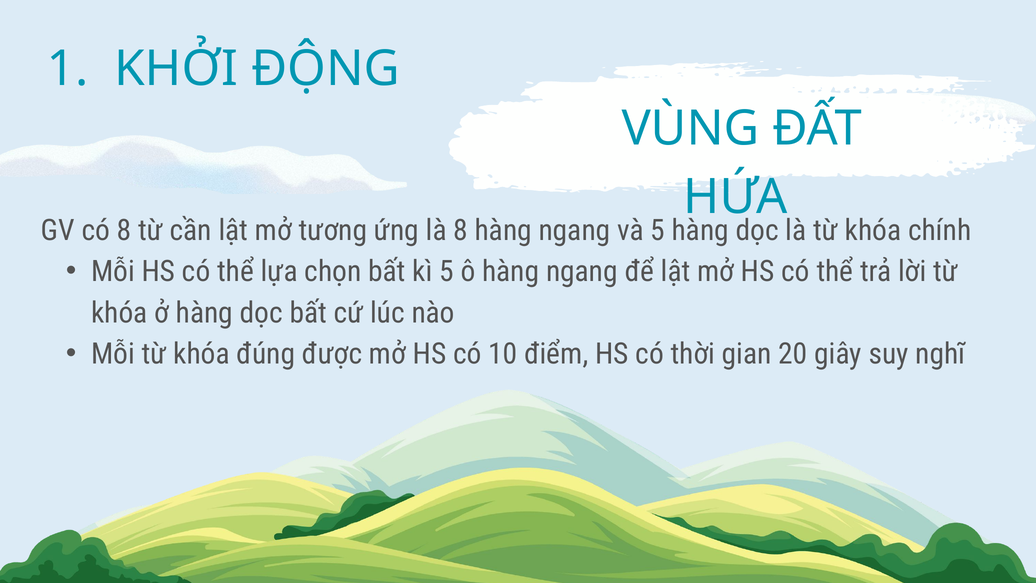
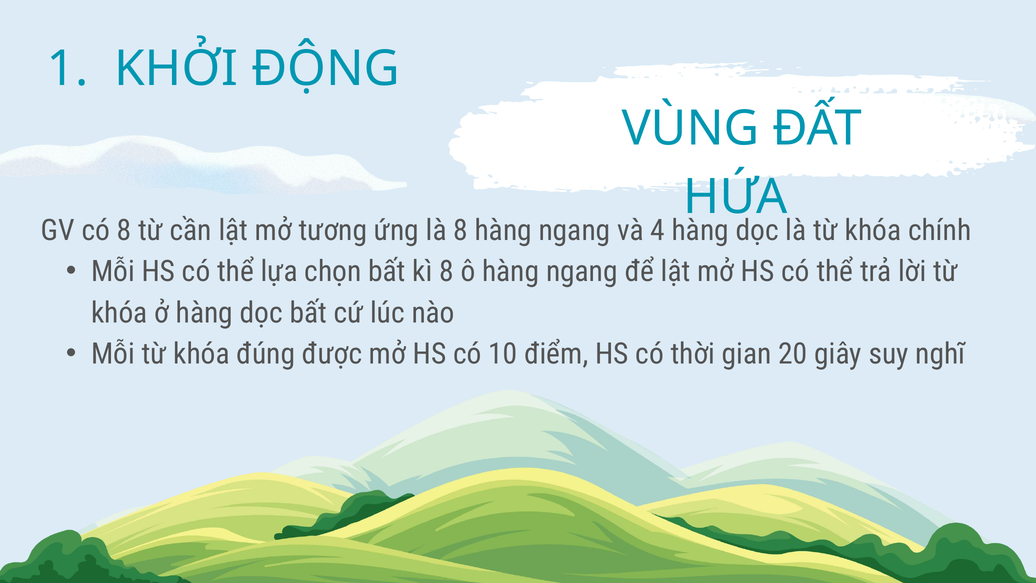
và 5: 5 -> 4
kì 5: 5 -> 8
